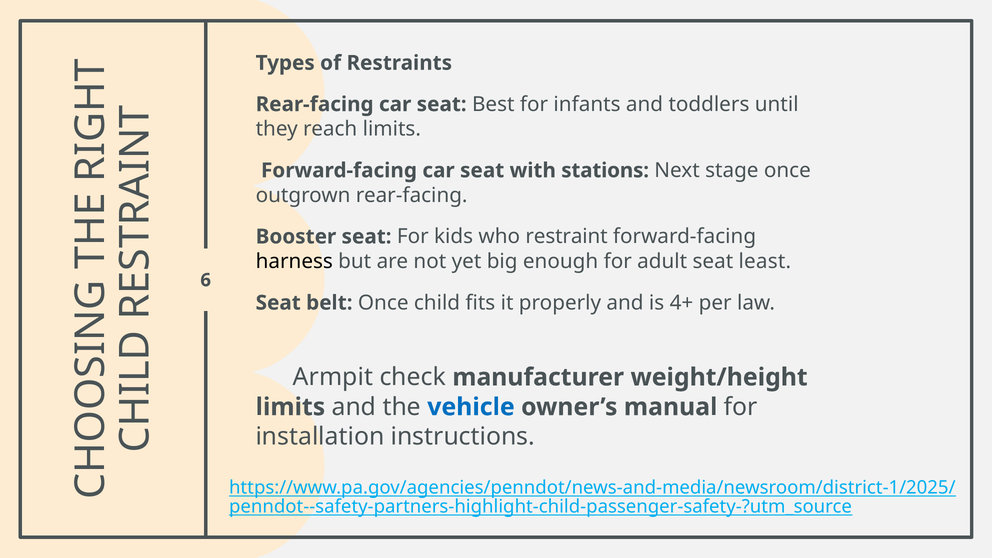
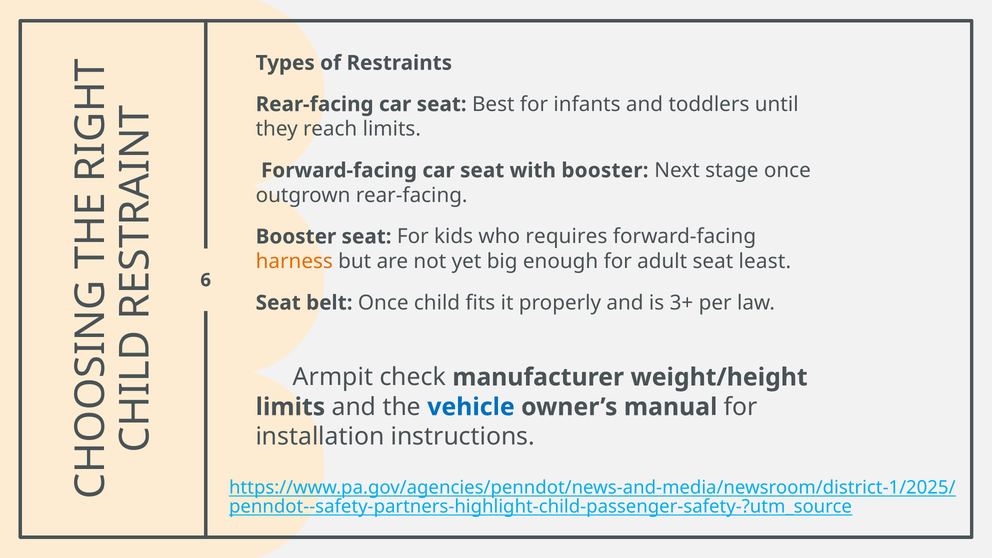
with stations: stations -> booster
restraint: restraint -> requires
harness colour: black -> orange
4+: 4+ -> 3+
